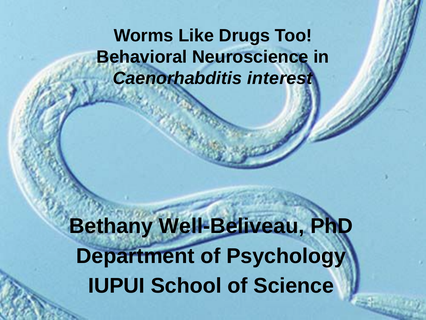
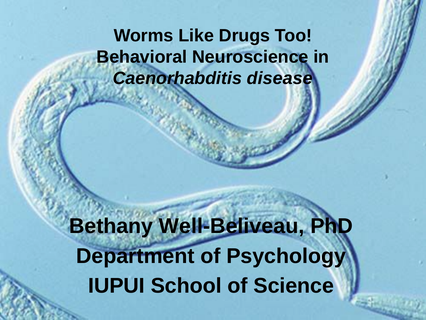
interest: interest -> disease
